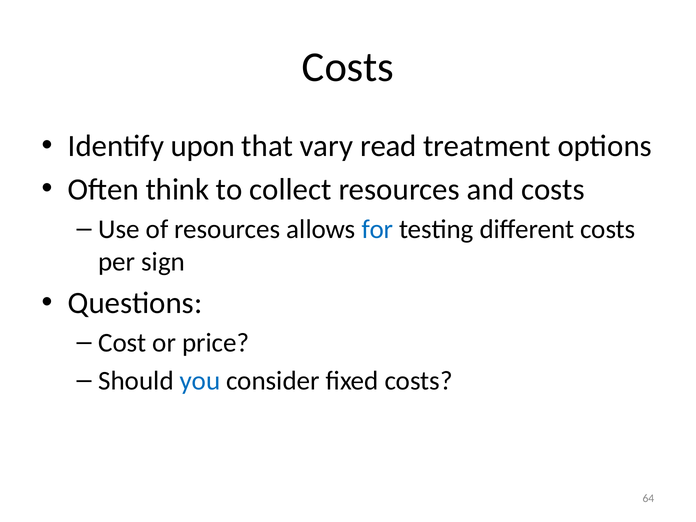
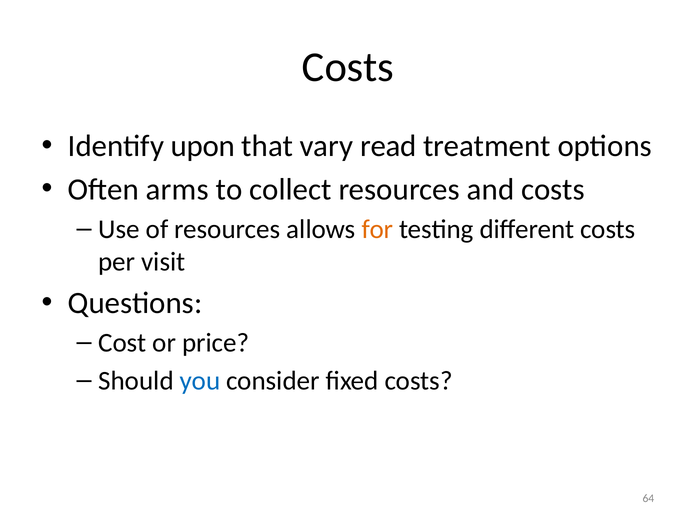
think: think -> arms
for colour: blue -> orange
sign: sign -> visit
